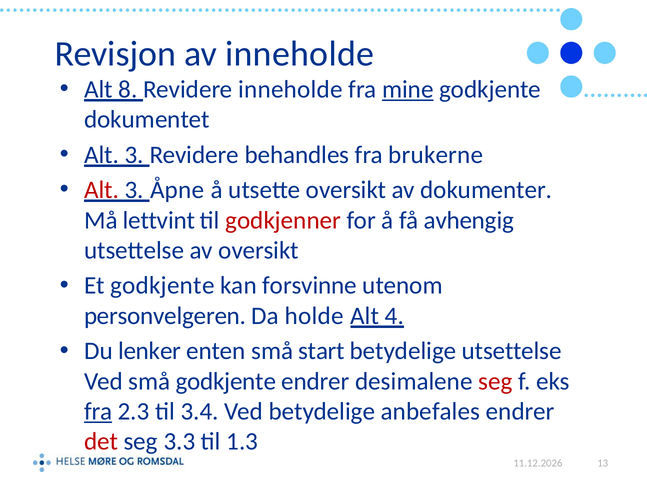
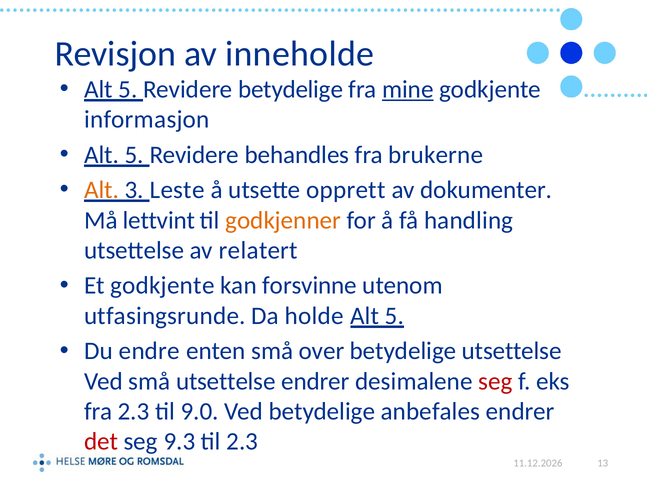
8 at (128, 89): 8 -> 5
Revidere inneholde: inneholde -> betydelige
dokumentet: dokumentet -> informasjon
3 at (134, 155): 3 -> 5
Alt at (102, 190) colour: red -> orange
Åpne: Åpne -> Leste
utsette oversikt: oversikt -> opprett
godkjenner colour: red -> orange
avhengig: avhengig -> handling
av oversikt: oversikt -> relatert
personvelgeren: personvelgeren -> utfasingsrunde
4 at (394, 316): 4 -> 5
lenker: lenker -> endre
start: start -> over
små godkjente: godkjente -> utsettelse
fra at (98, 412) underline: present -> none
3.4: 3.4 -> 9.0
3.3: 3.3 -> 9.3
til 1.3: 1.3 -> 2.3
